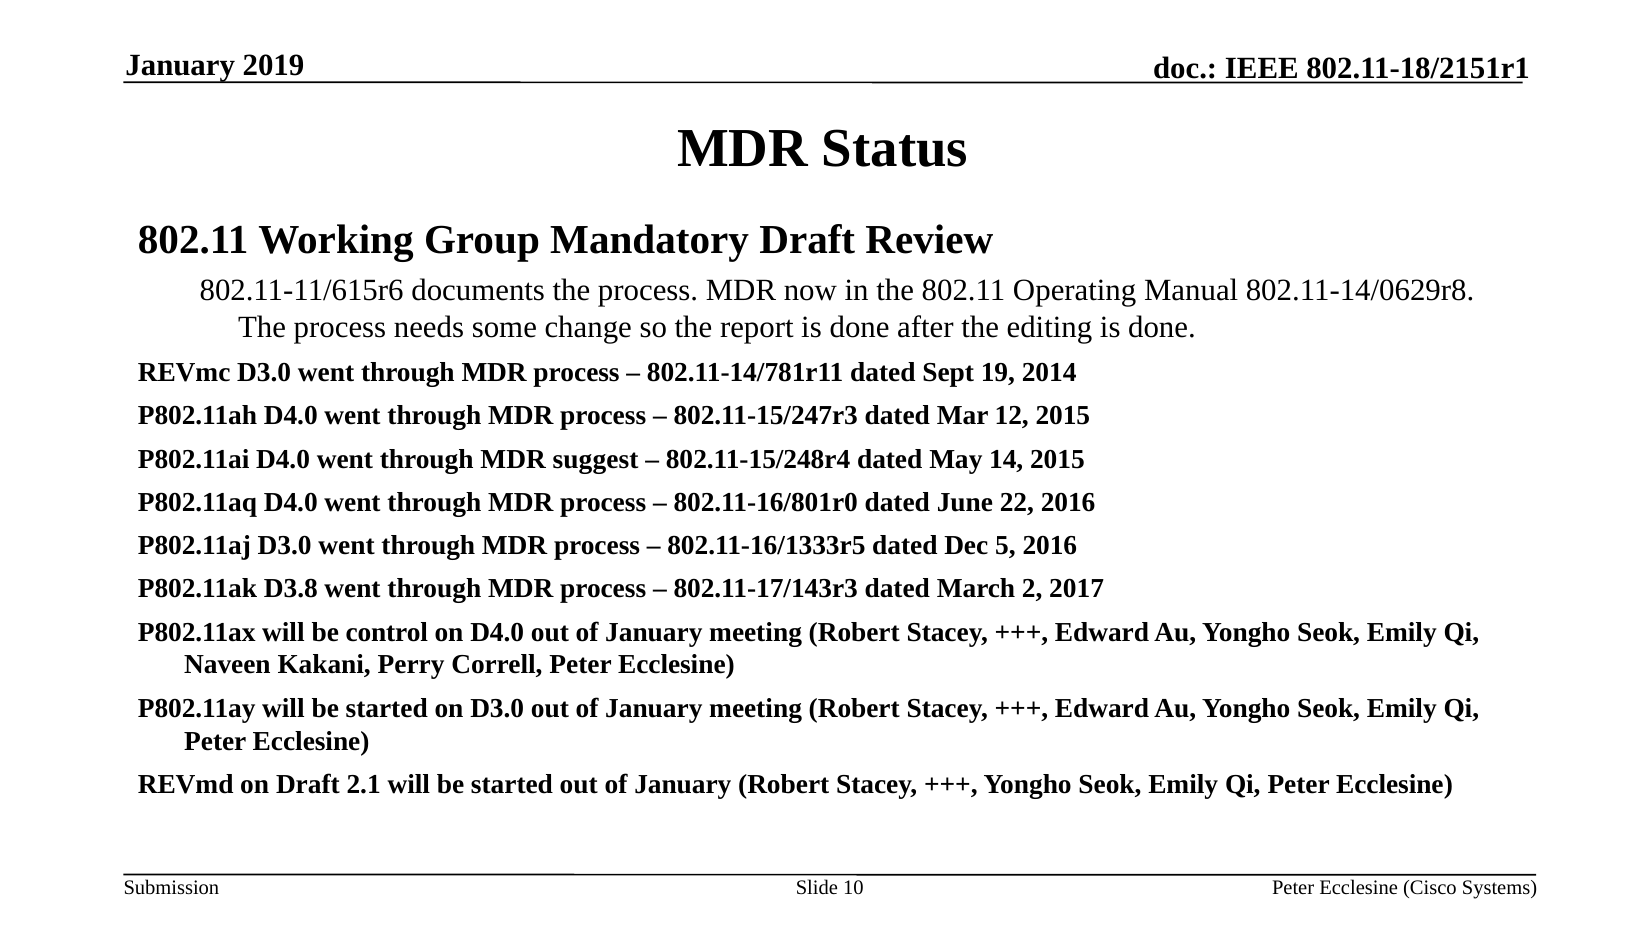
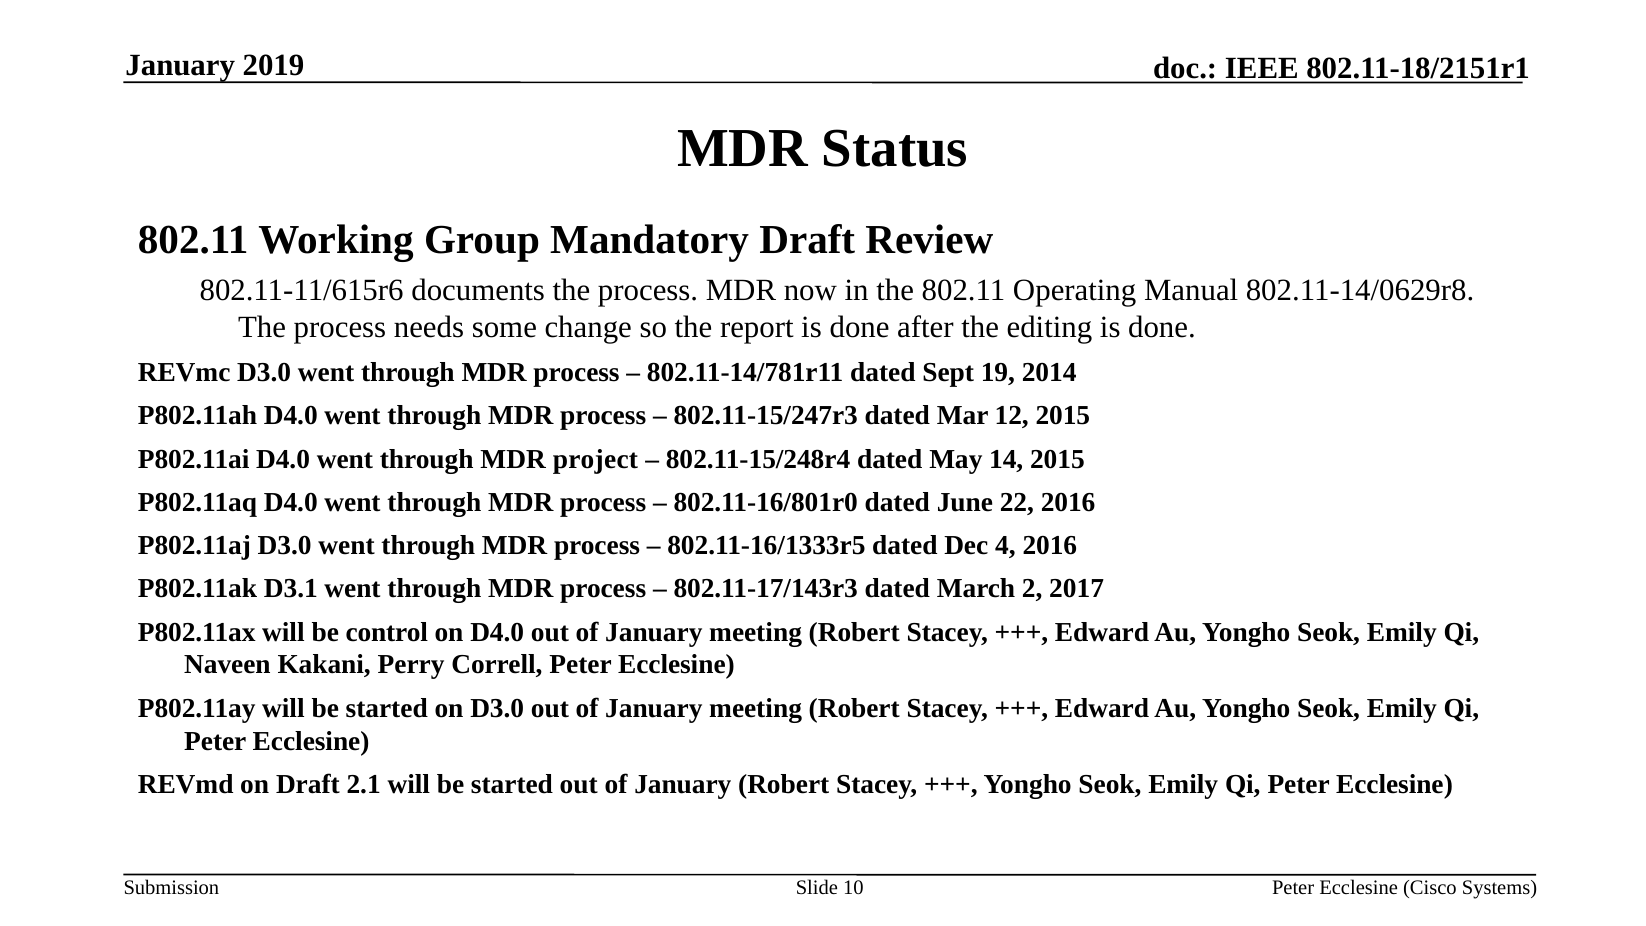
suggest: suggest -> project
5: 5 -> 4
D3.8: D3.8 -> D3.1
